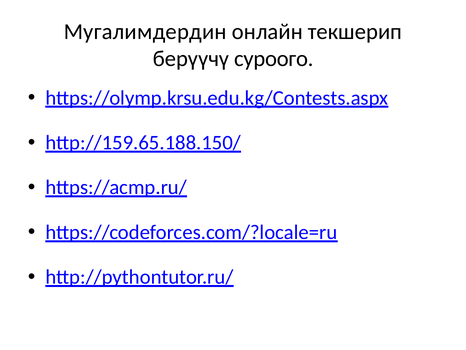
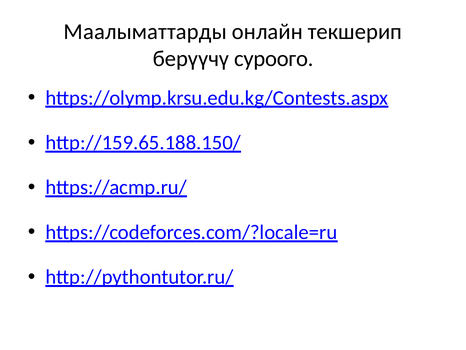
Мугалимдердин: Мугалимдердин -> Маалыматтарды
